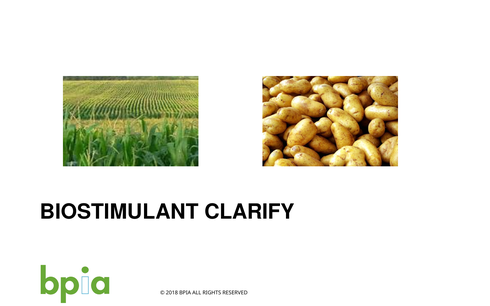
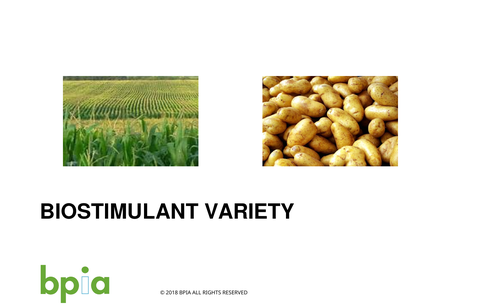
CLARIFY: CLARIFY -> VARIETY
